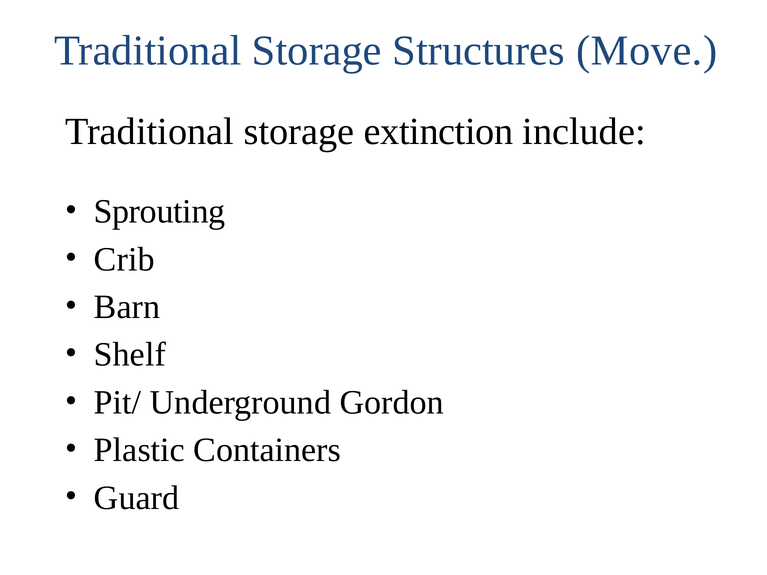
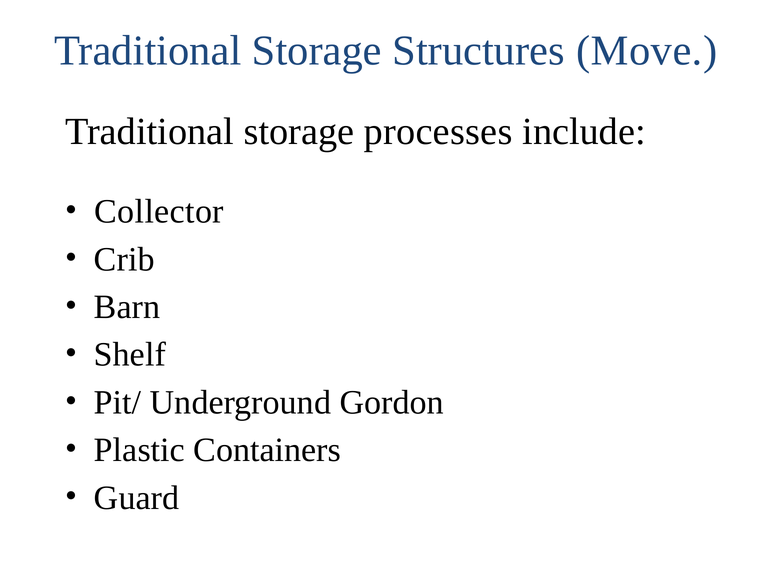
extinction: extinction -> processes
Sprouting: Sprouting -> Collector
